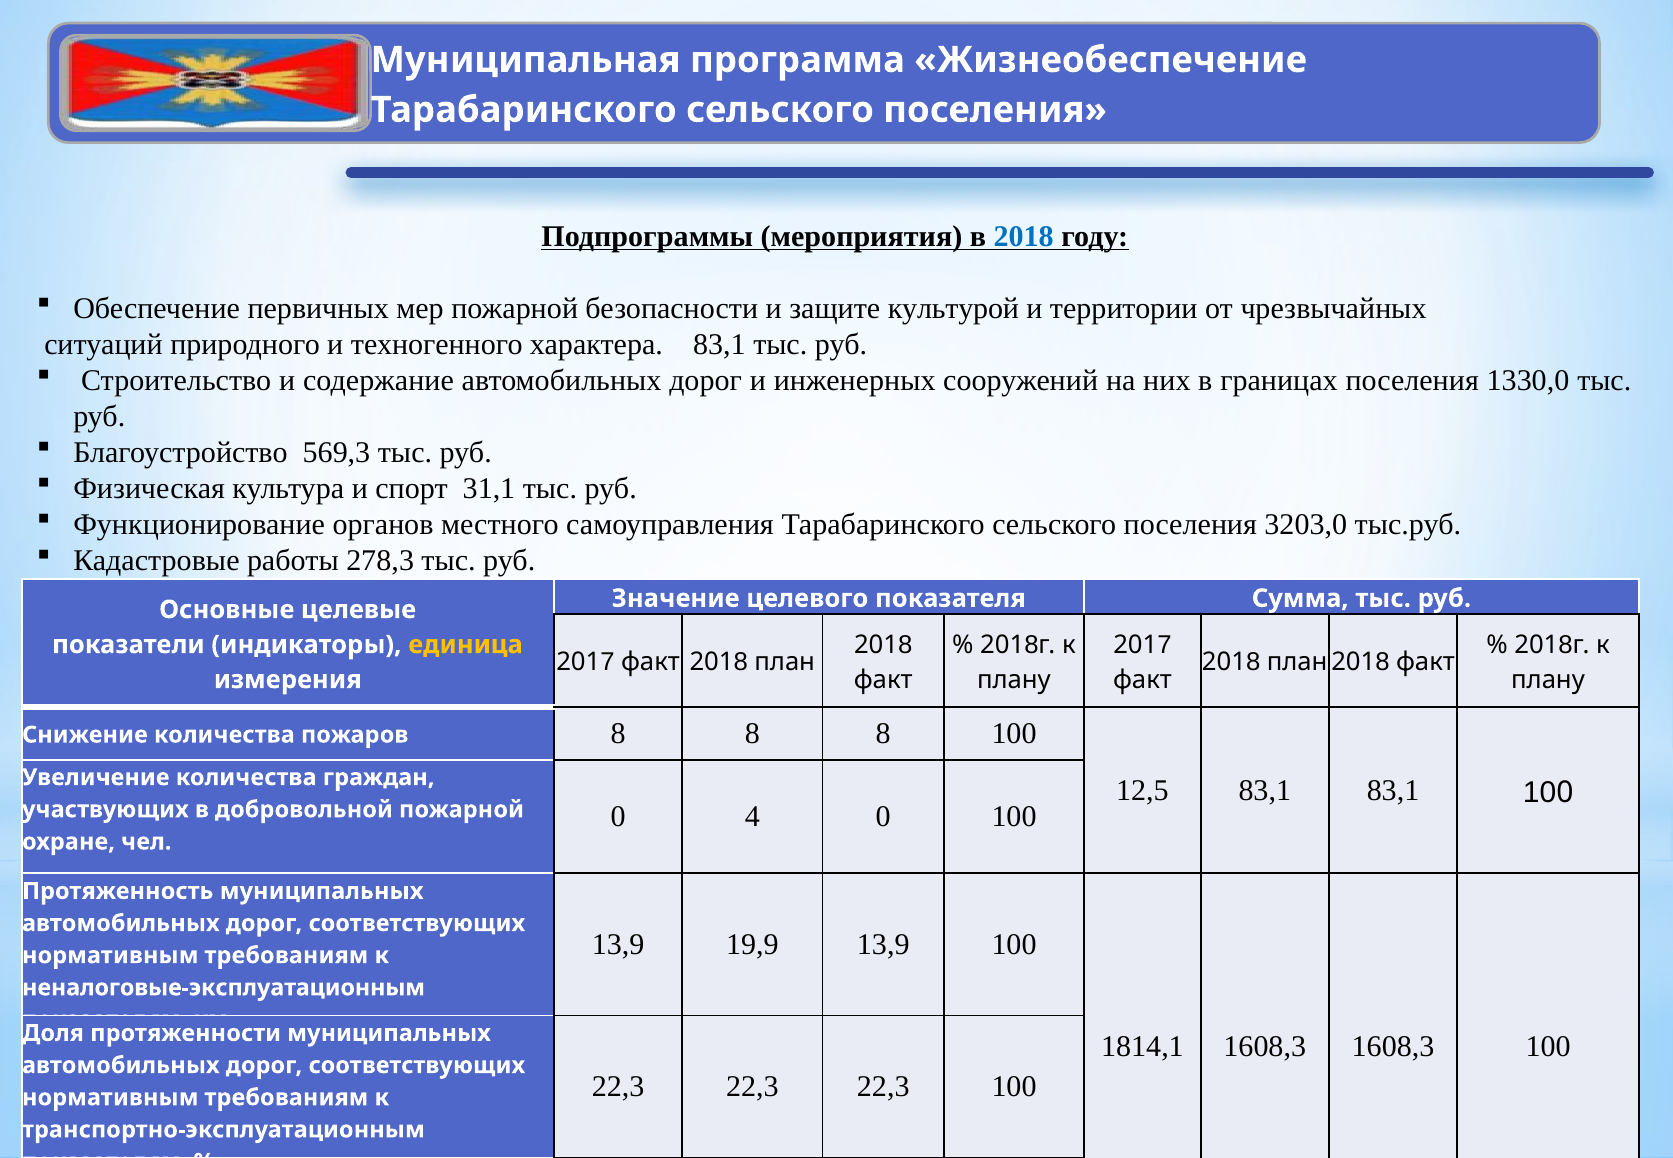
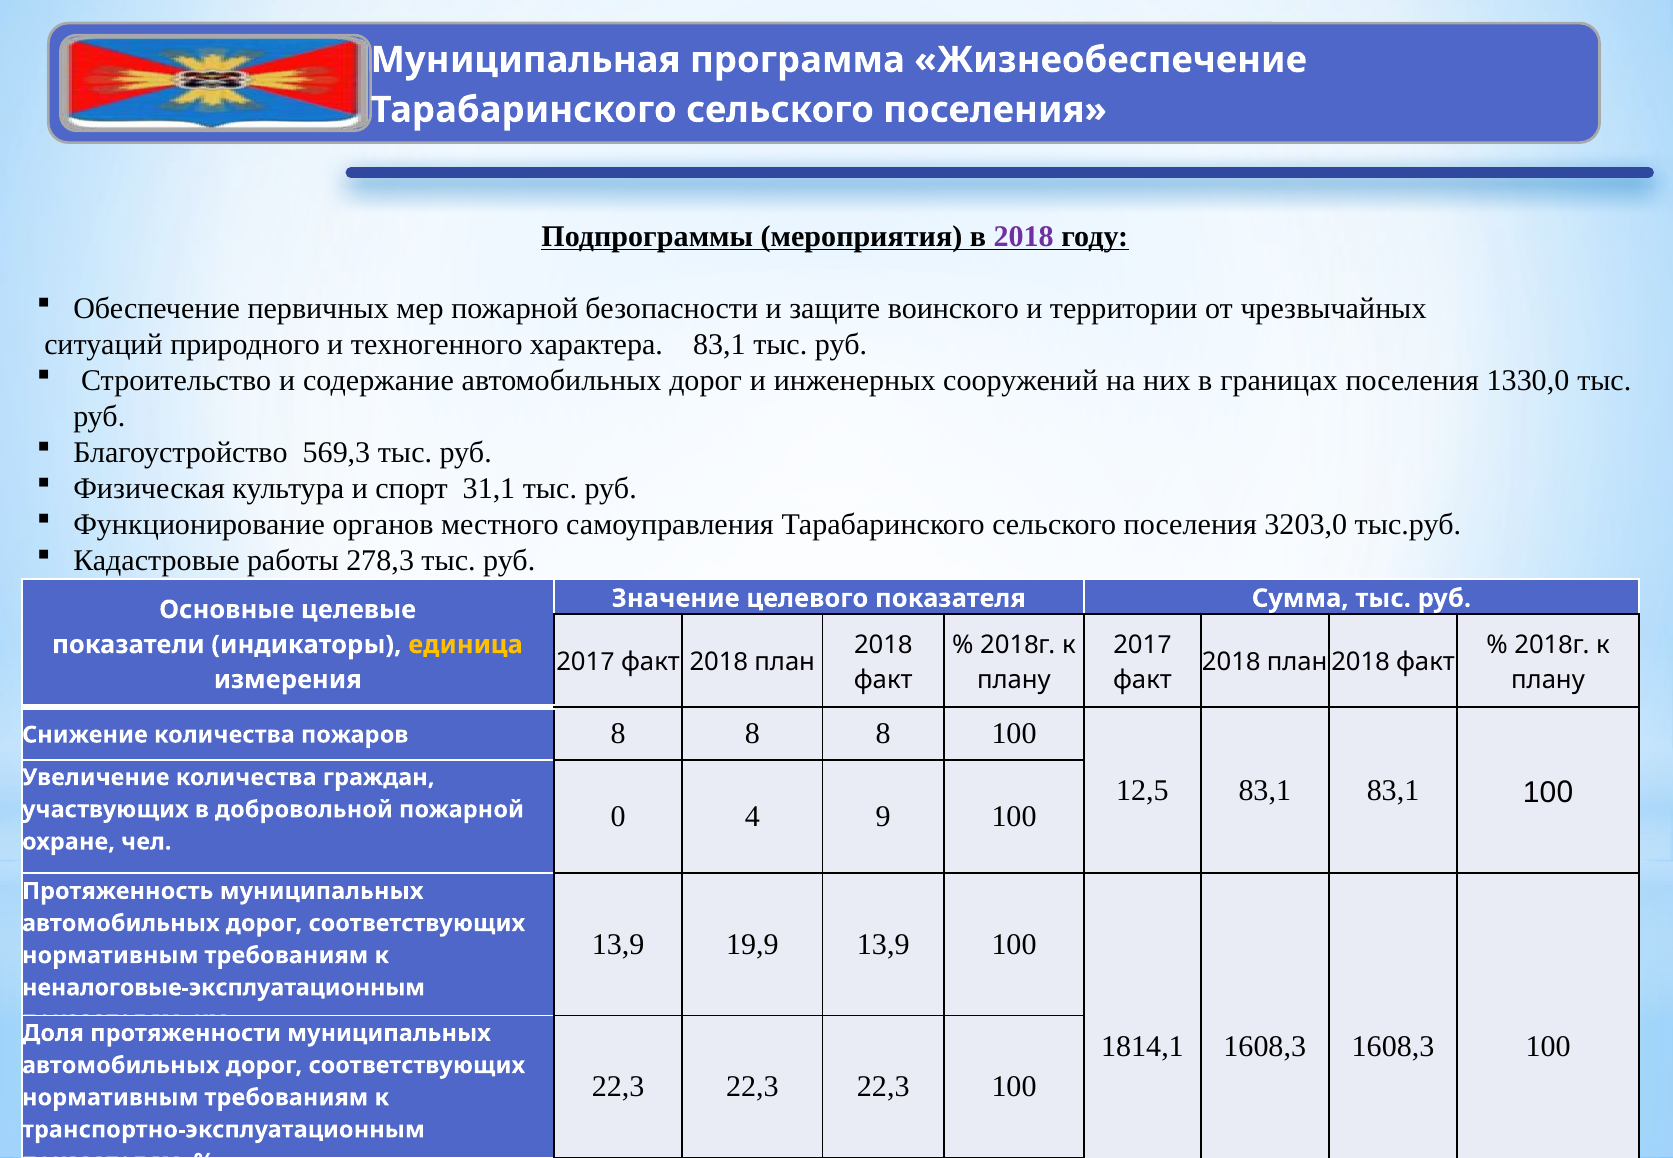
2018 colour: blue -> purple
культурой: культурой -> воинского
4 0: 0 -> 9
